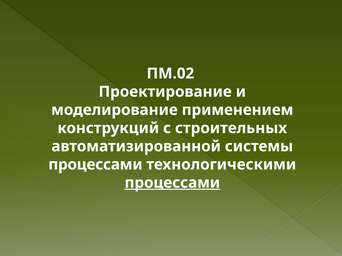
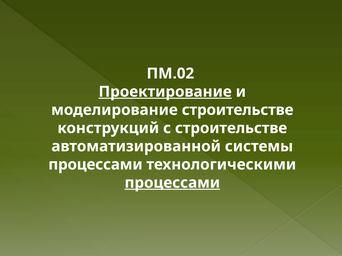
Проектирование underline: none -> present
моделирование применением: применением -> строительстве
с строительных: строительных -> строительстве
